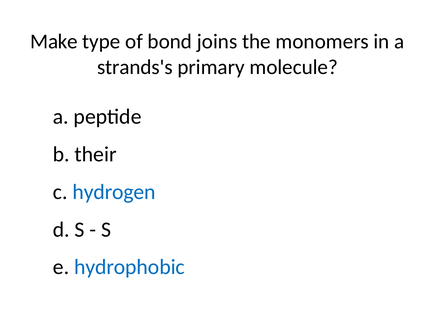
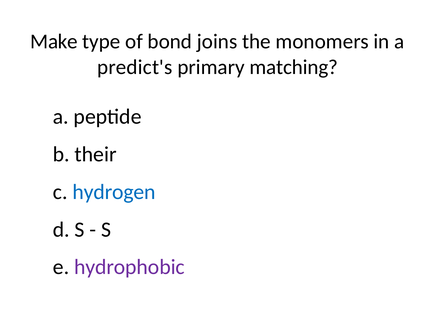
strands's: strands's -> predict's
molecule: molecule -> matching
hydrophobic colour: blue -> purple
